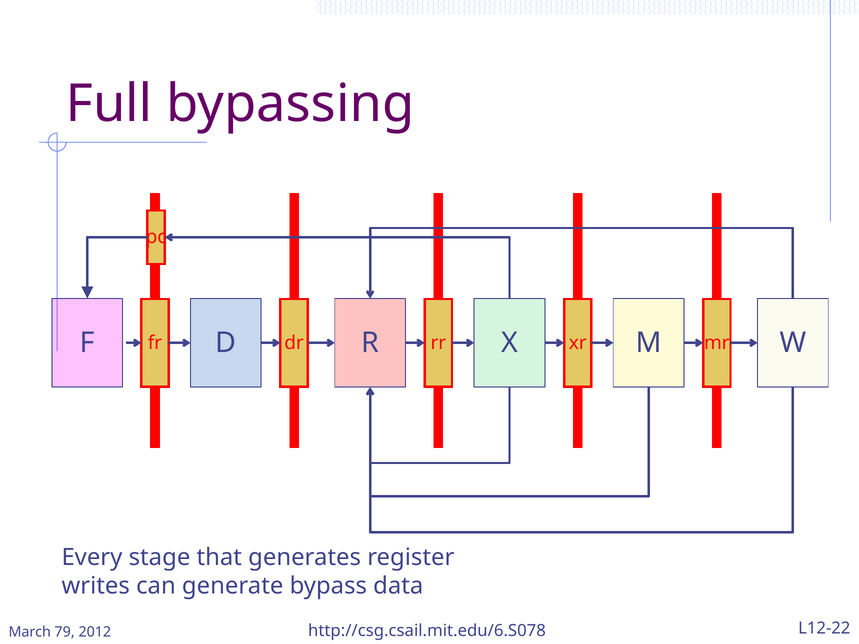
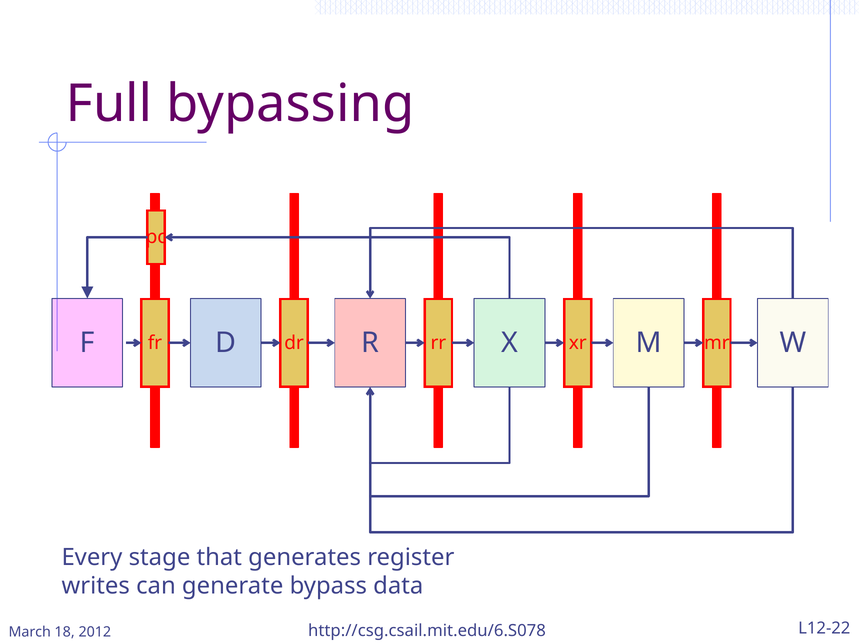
79: 79 -> 18
